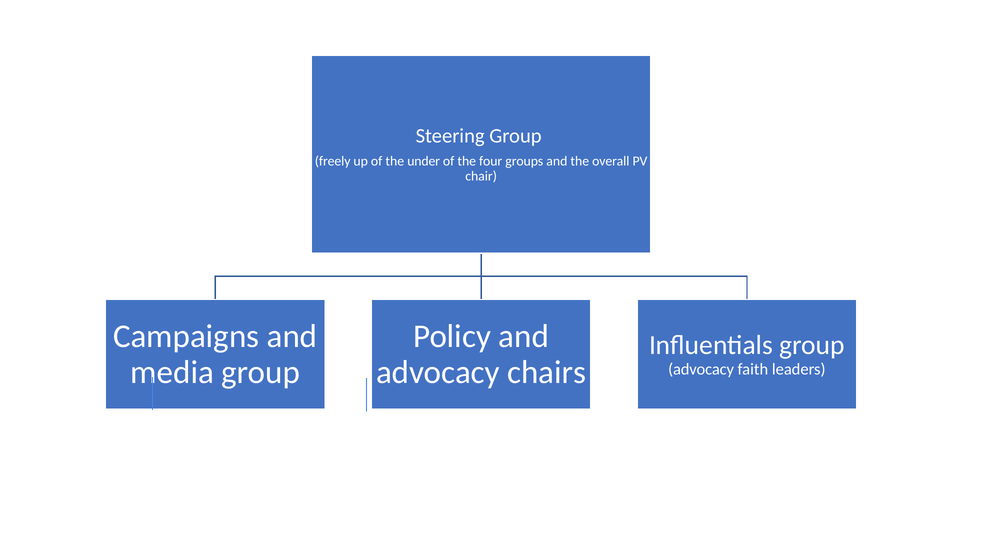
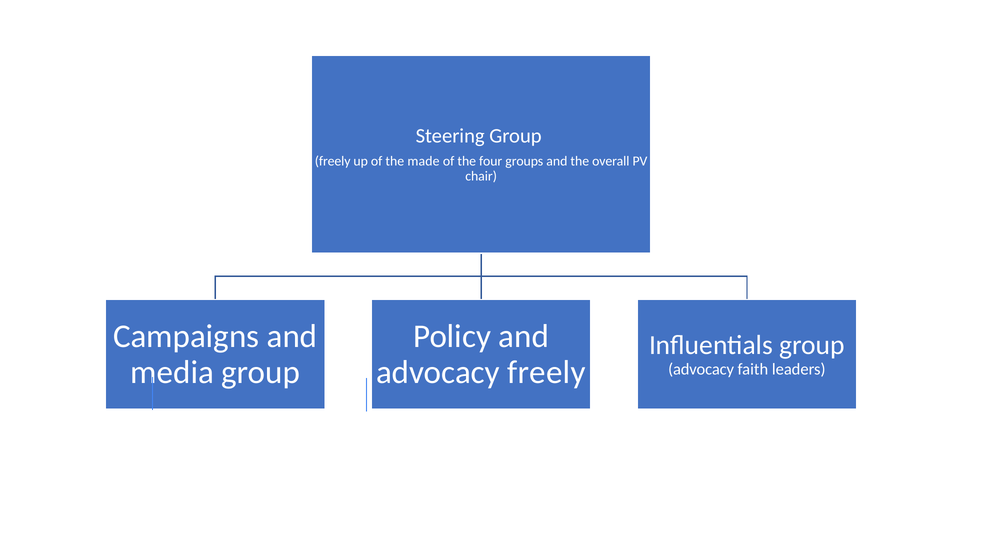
under: under -> made
advocacy chairs: chairs -> freely
